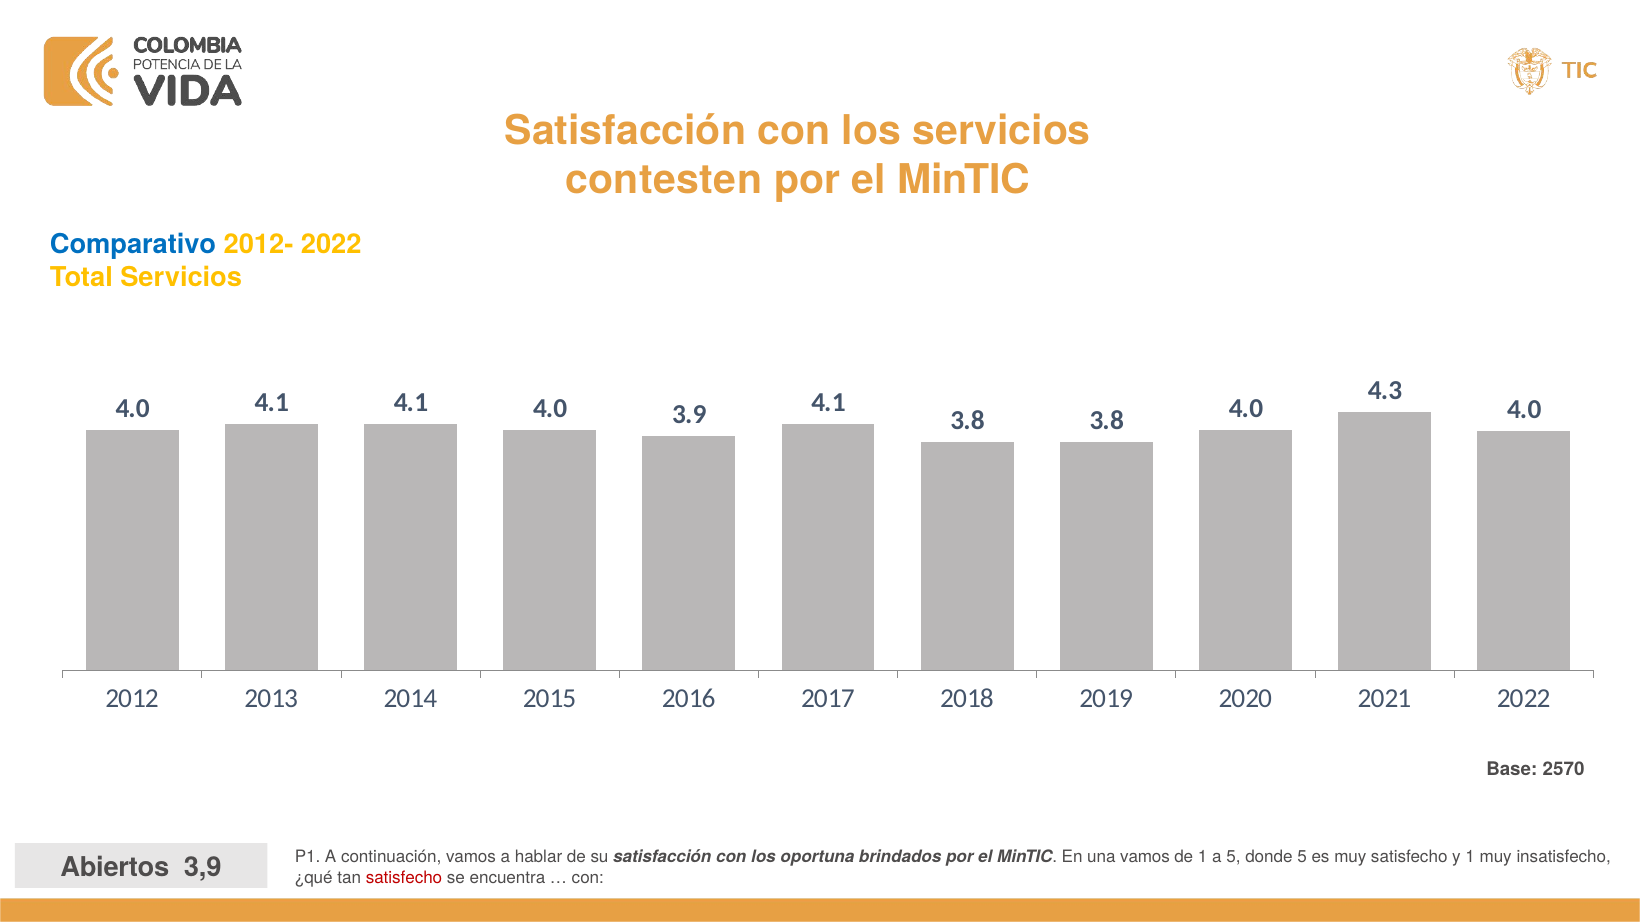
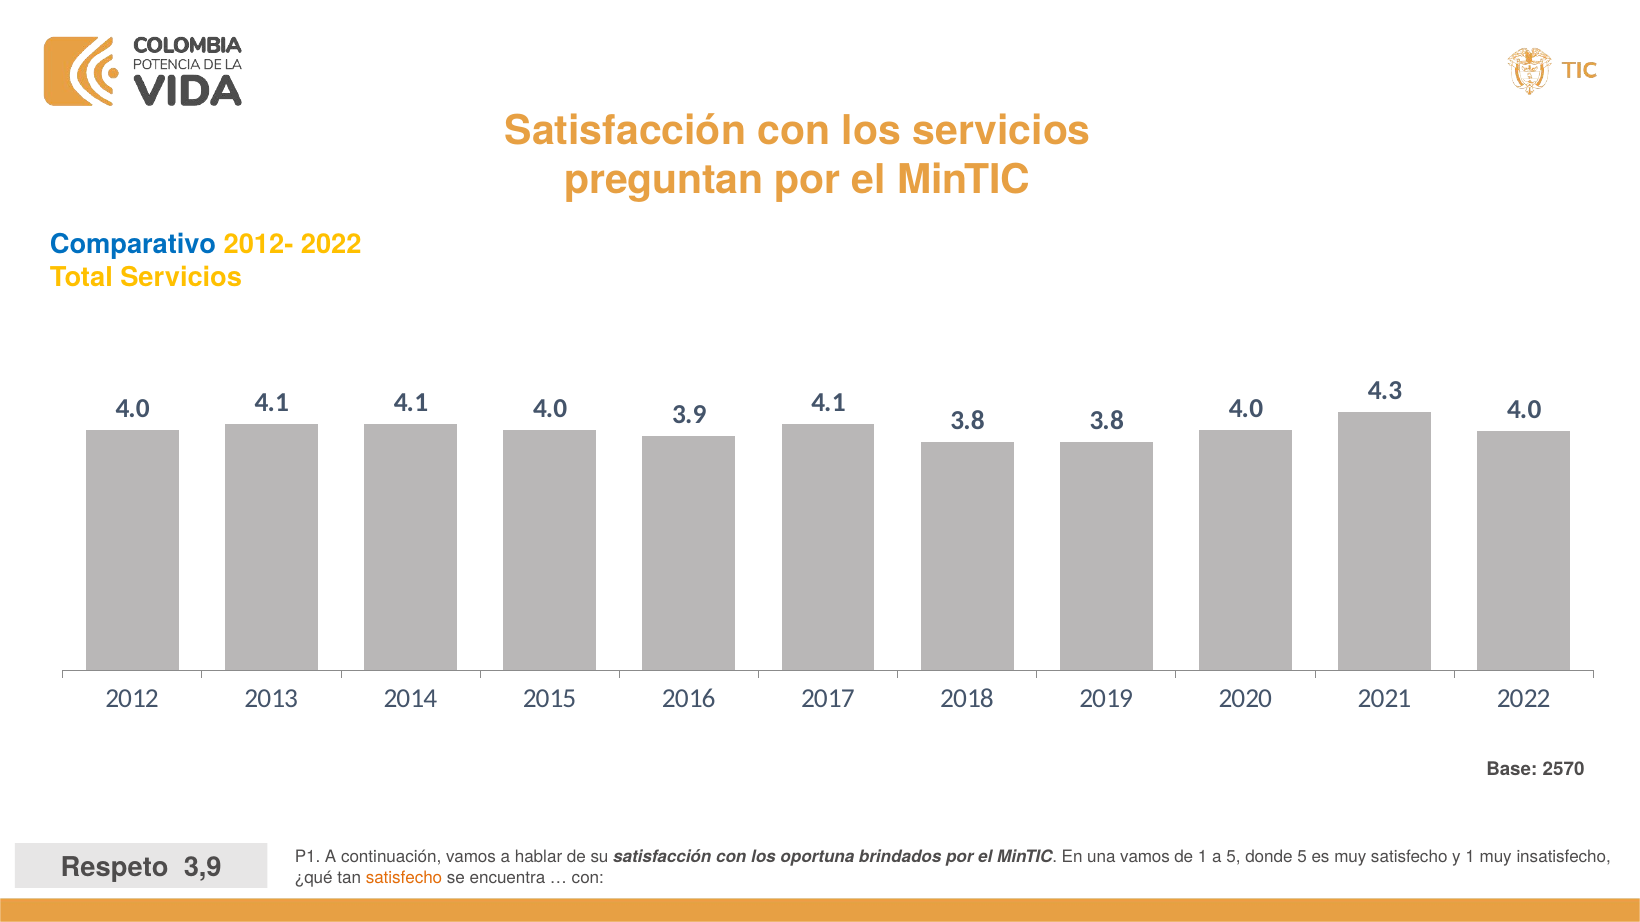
contesten: contesten -> preguntan
Abiertos: Abiertos -> Respeto
satisfecho at (404, 878) colour: red -> orange
